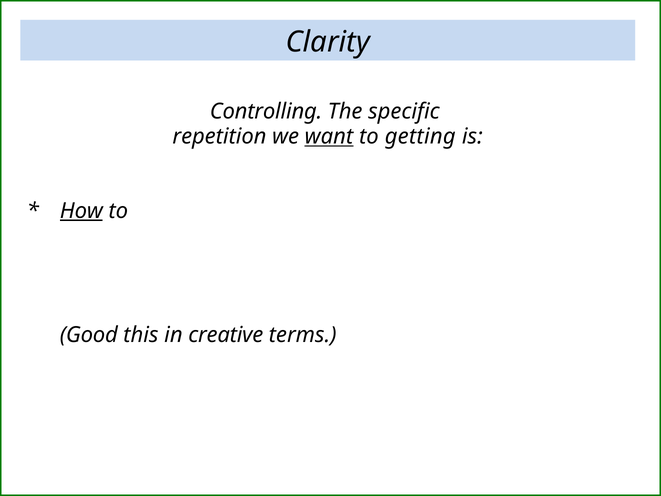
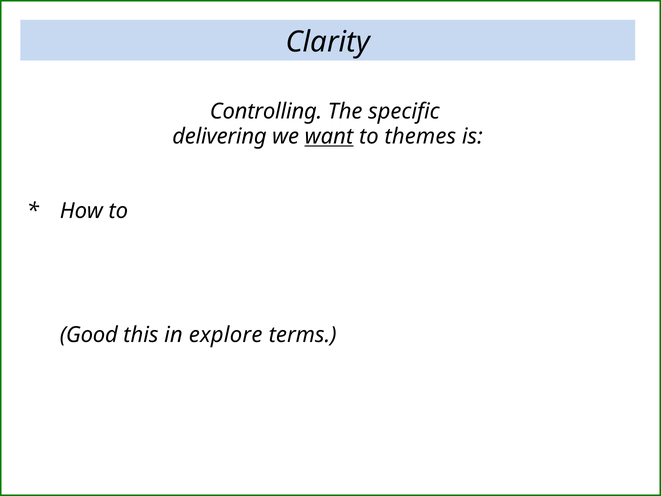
repetition: repetition -> delivering
getting: getting -> themes
How underline: present -> none
creative: creative -> explore
